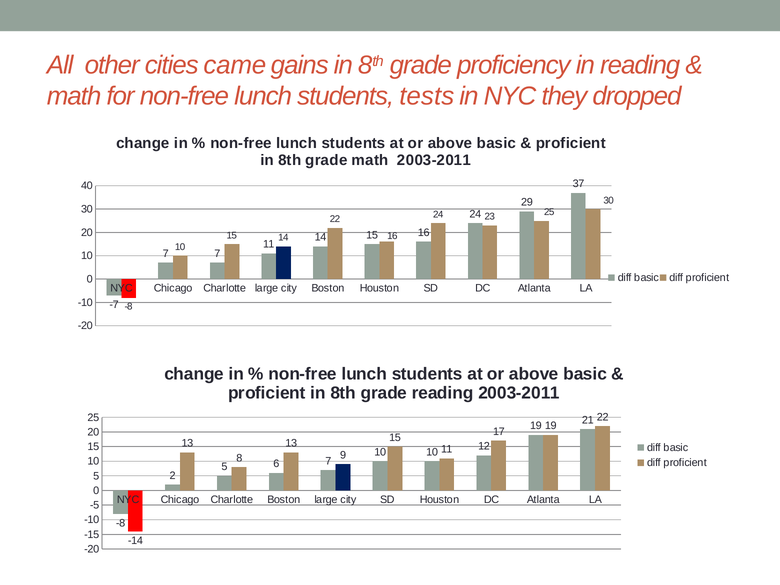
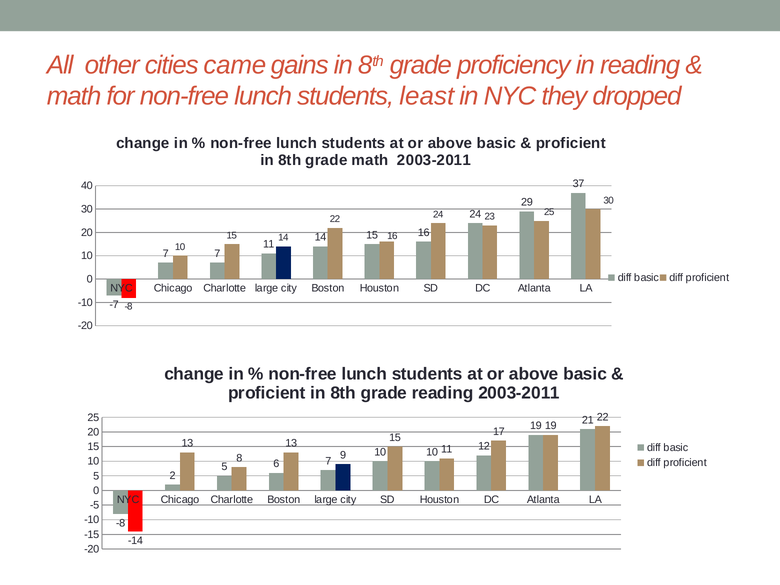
tests: tests -> least
